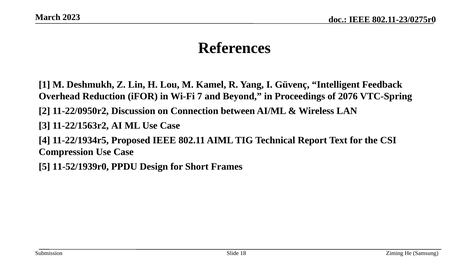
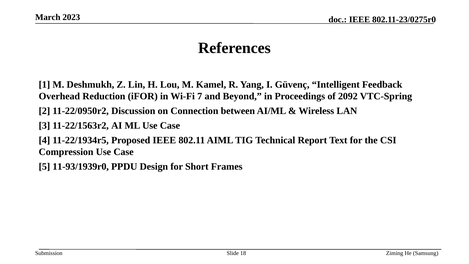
2076: 2076 -> 2092
11-52/1939r0: 11-52/1939r0 -> 11-93/1939r0
